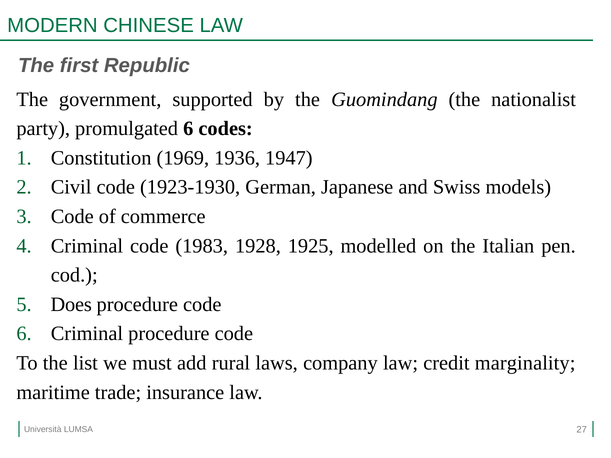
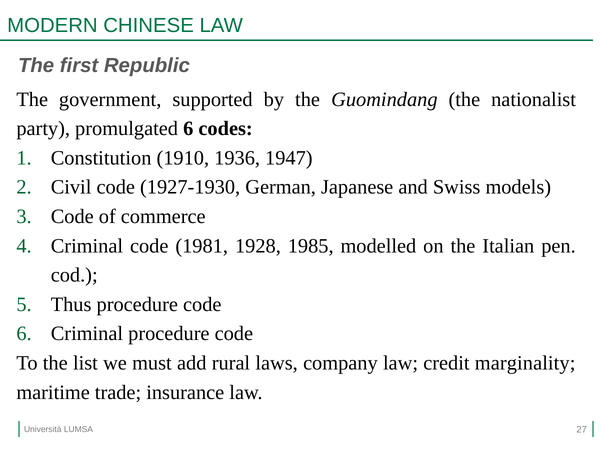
1969: 1969 -> 1910
1923-1930: 1923-1930 -> 1927-1930
1983: 1983 -> 1981
1925: 1925 -> 1985
Does: Does -> Thus
